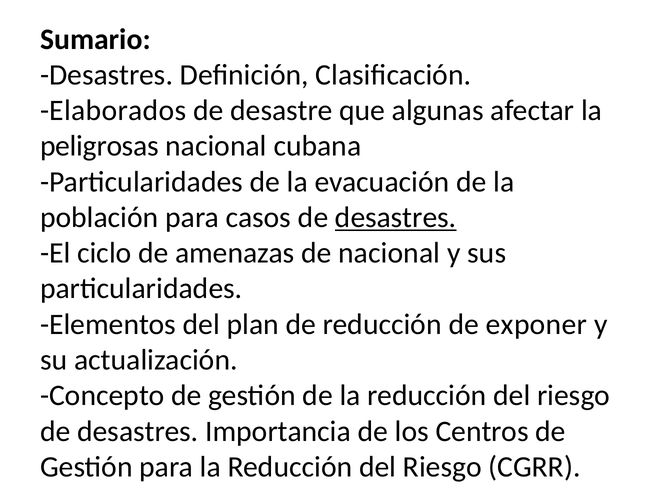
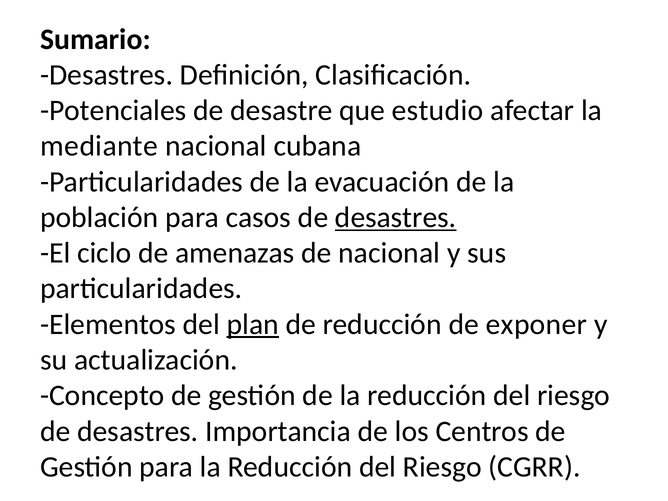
Elaborados: Elaborados -> Potenciales
algunas: algunas -> estudio
peligrosas: peligrosas -> mediante
plan underline: none -> present
